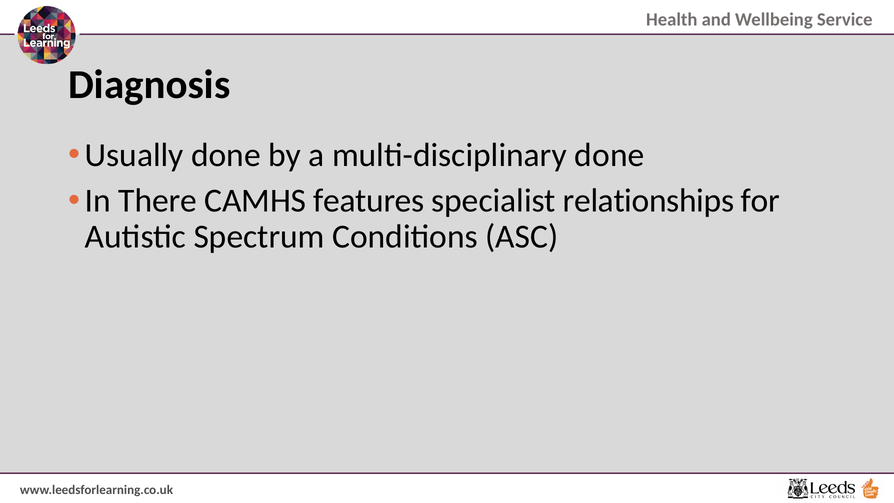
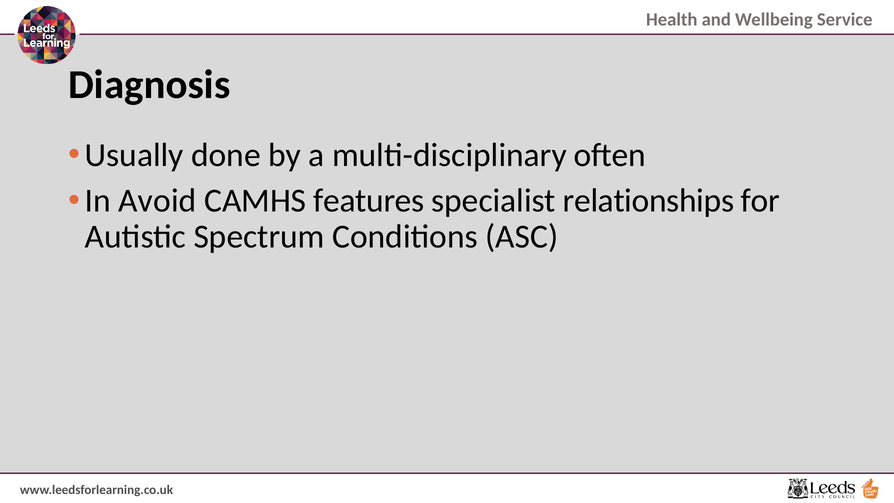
multi-disciplinary done: done -> often
There: There -> Avoid
